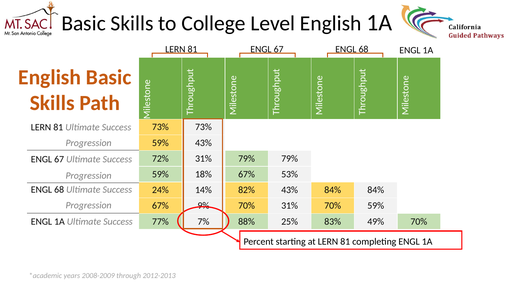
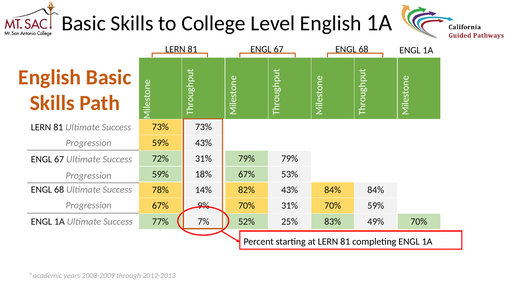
24%: 24% -> 78%
88%: 88% -> 52%
